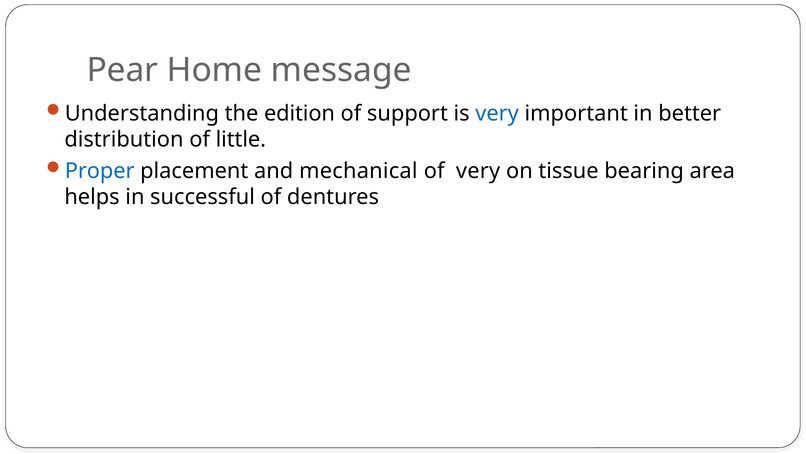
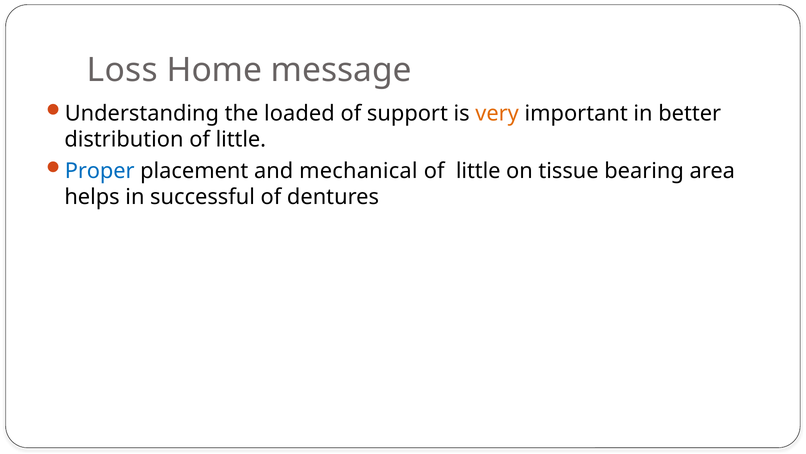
Pear: Pear -> Loss
edition: edition -> loaded
very at (497, 113) colour: blue -> orange
very at (478, 171): very -> little
